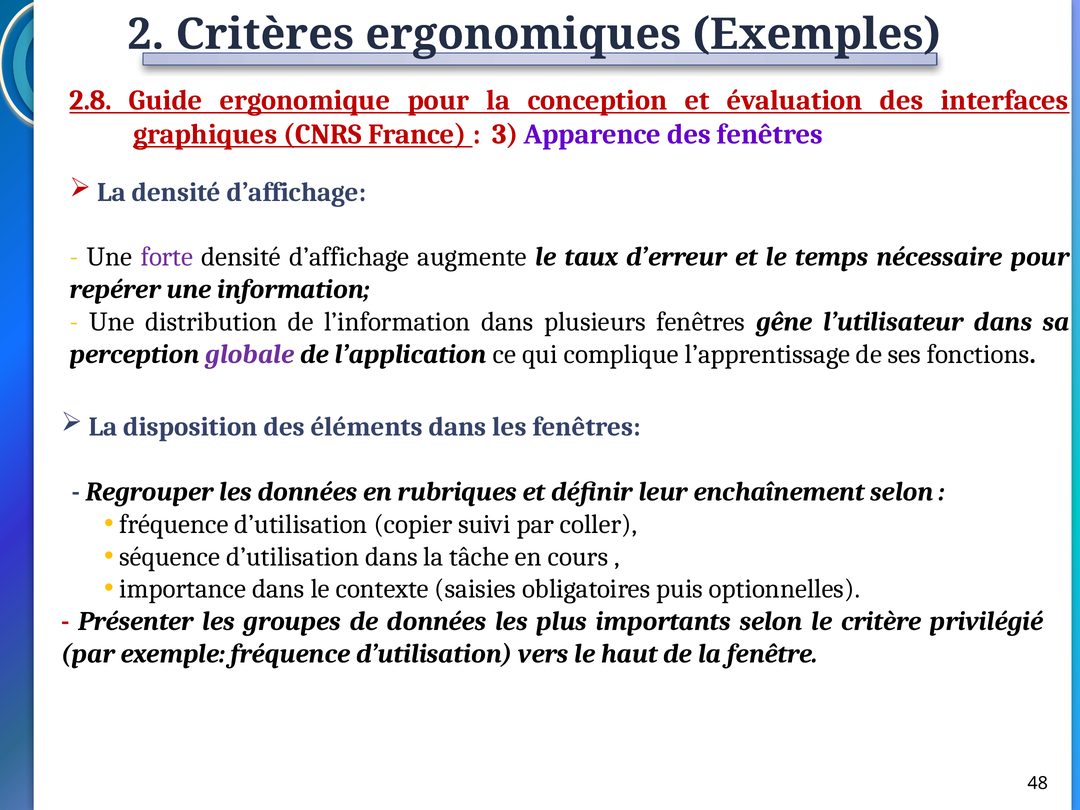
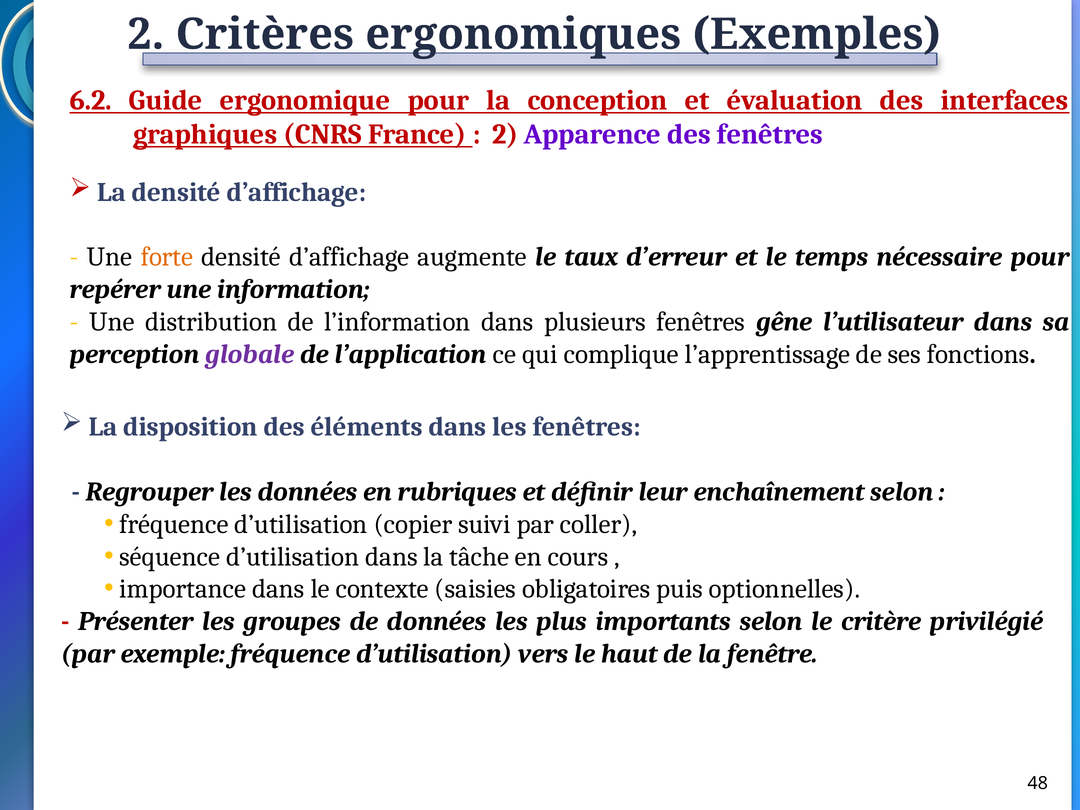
2.8: 2.8 -> 6.2
3 at (505, 134): 3 -> 2
forte colour: purple -> orange
